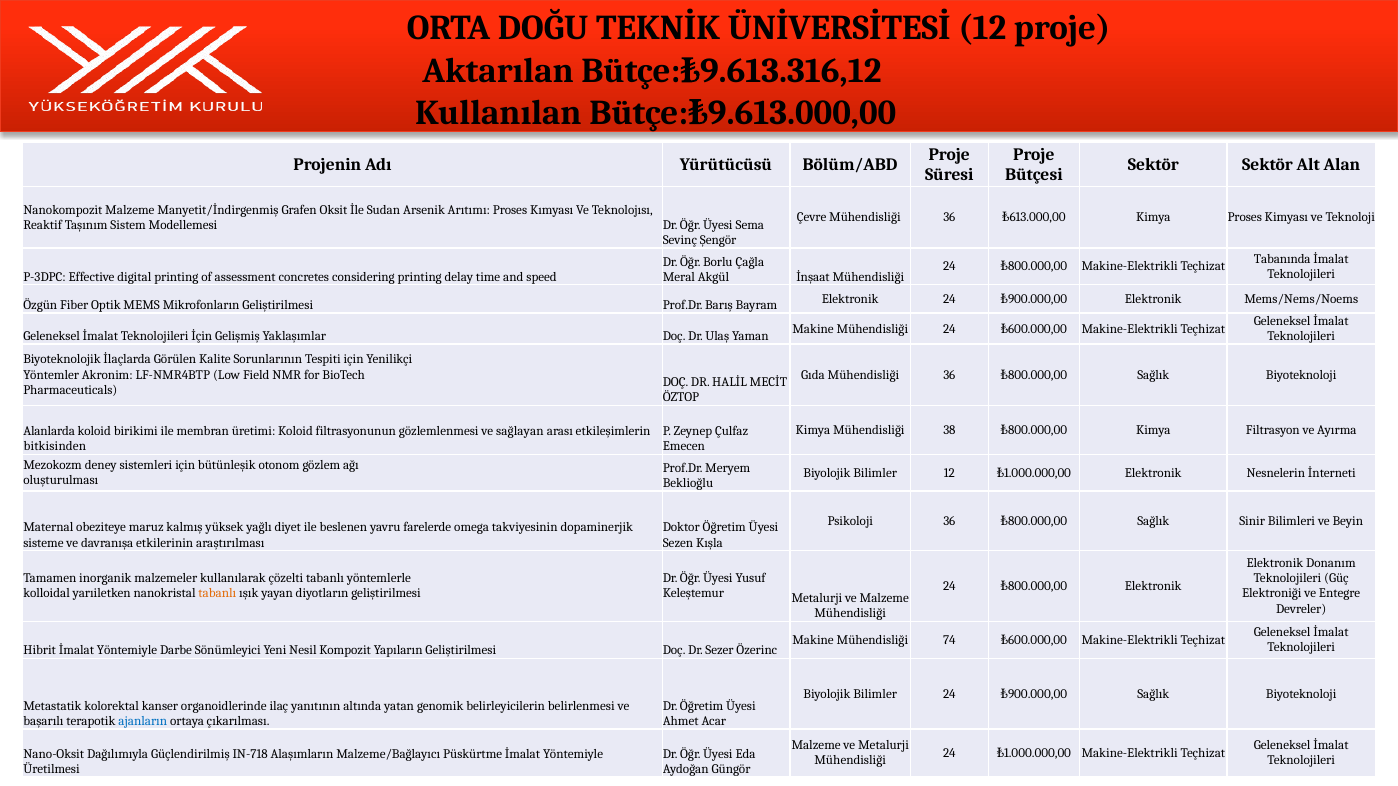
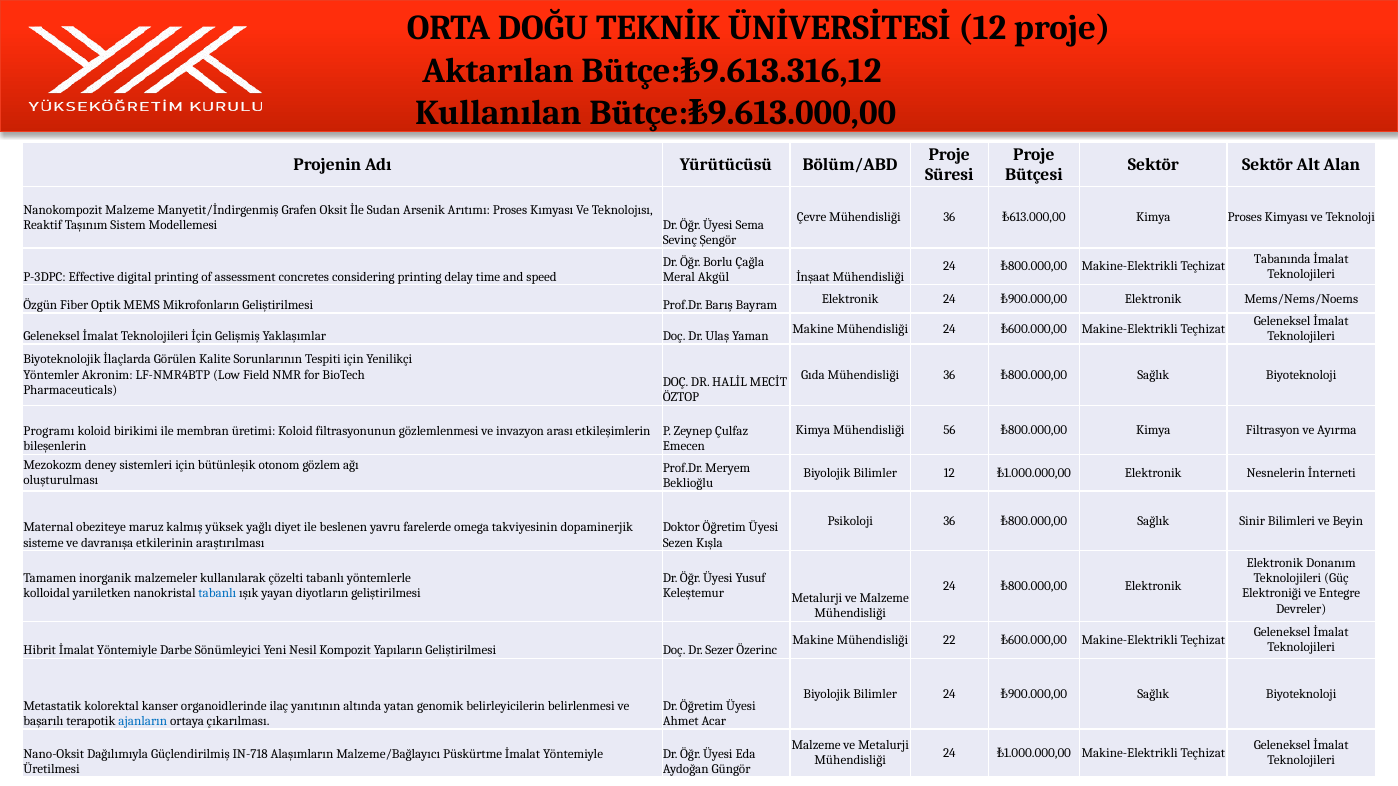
38: 38 -> 56
Alanlarda: Alanlarda -> Programı
sağlayan: sağlayan -> invazyon
bitkisinden: bitkisinden -> bileşenlerin
tabanlı at (217, 594) colour: orange -> blue
74: 74 -> 22
